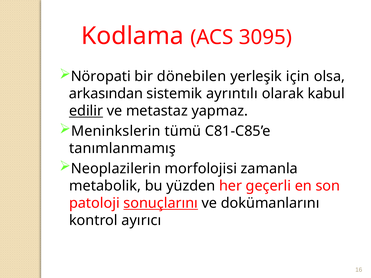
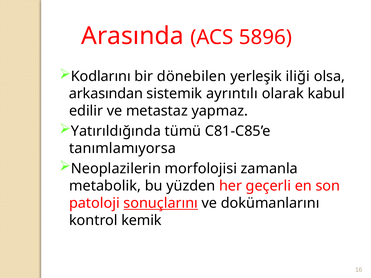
Kodlama: Kodlama -> Arasında
3095: 3095 -> 5896
Nöropati: Nöropati -> Kodlarını
için: için -> iliği
edilir underline: present -> none
Meninkslerin: Meninkslerin -> Yatırıldığında
tanımlanmamış: tanımlanmamış -> tanımlamıyorsa
ayırıcı: ayırıcı -> kemik
